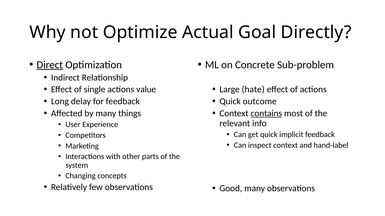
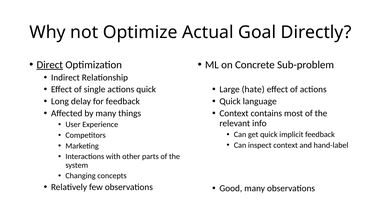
actions value: value -> quick
outcome: outcome -> language
contains underline: present -> none
